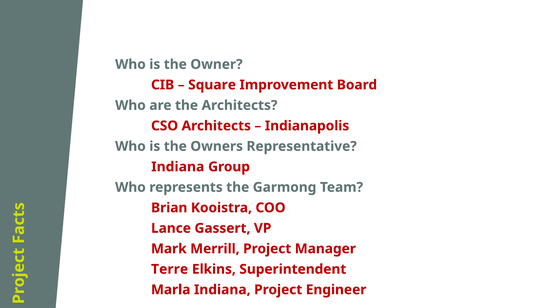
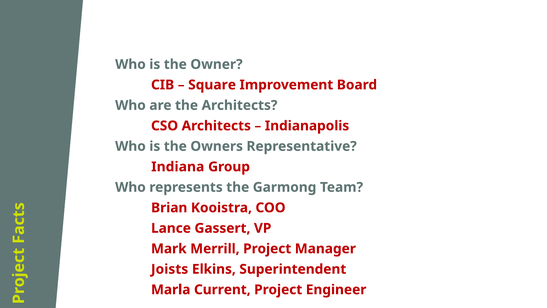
Terre: Terre -> Joists
Marla Indiana: Indiana -> Current
